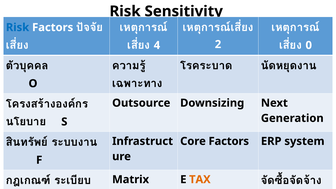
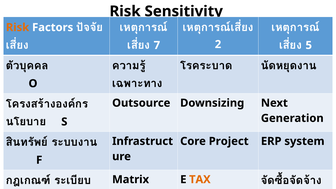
Risk at (18, 27) colour: blue -> orange
4: 4 -> 7
0: 0 -> 5
Core Factors: Factors -> Project
